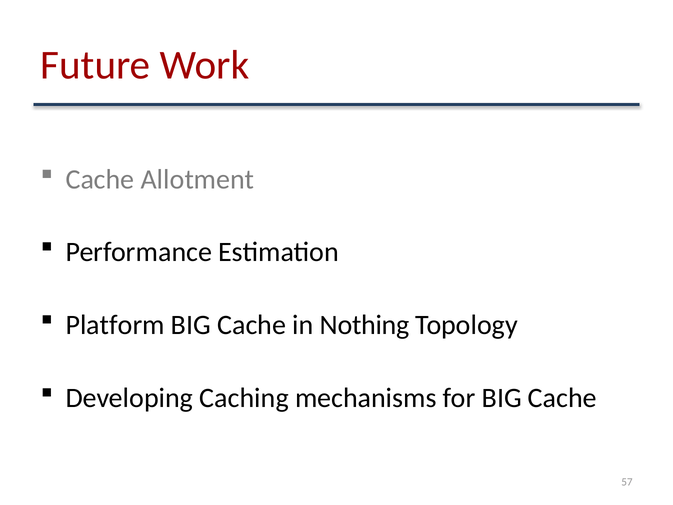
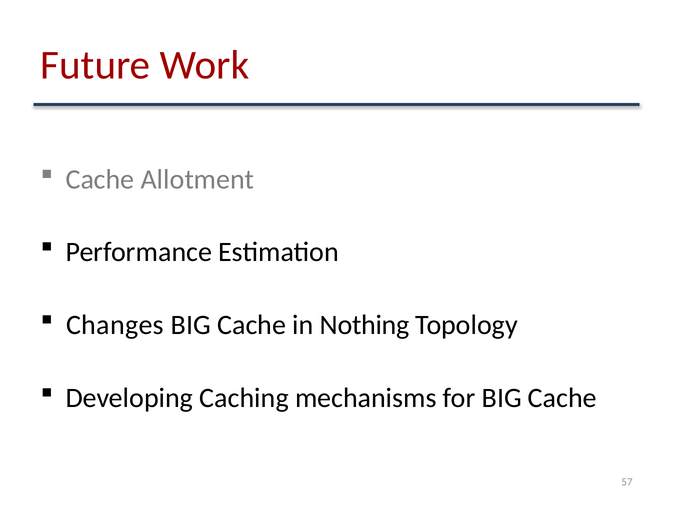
Platform: Platform -> Changes
